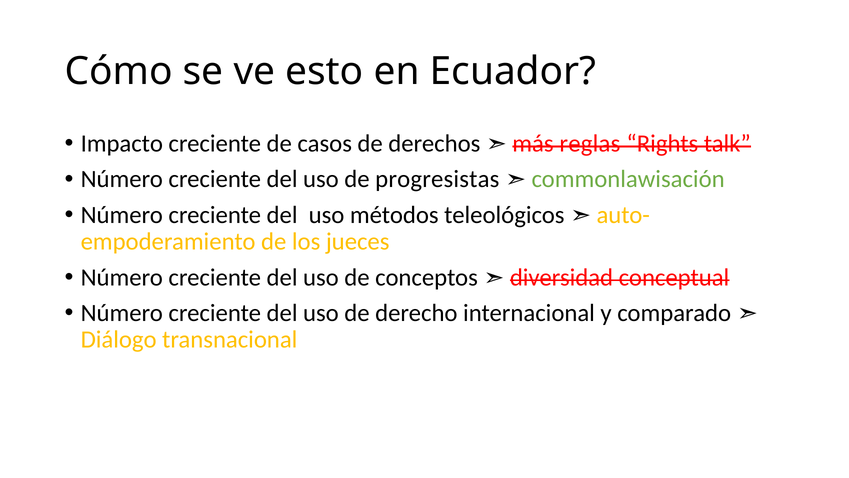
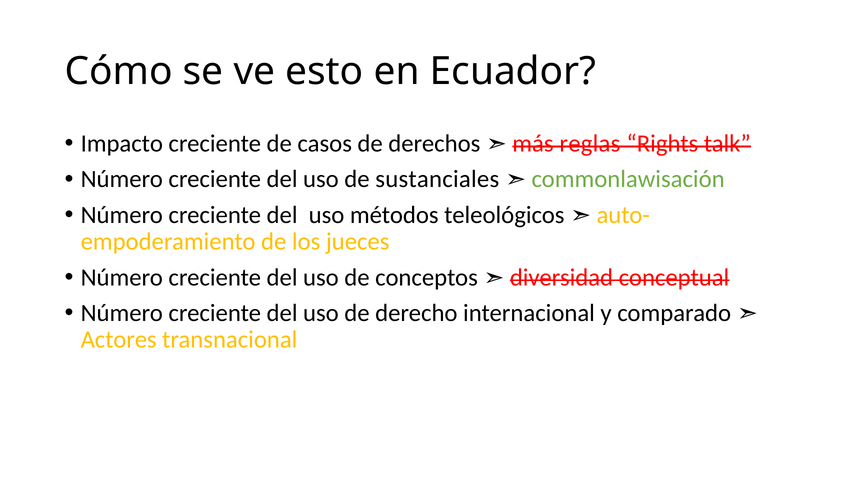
progresistas: progresistas -> sustanciales
Diálogo: Diálogo -> Actores
